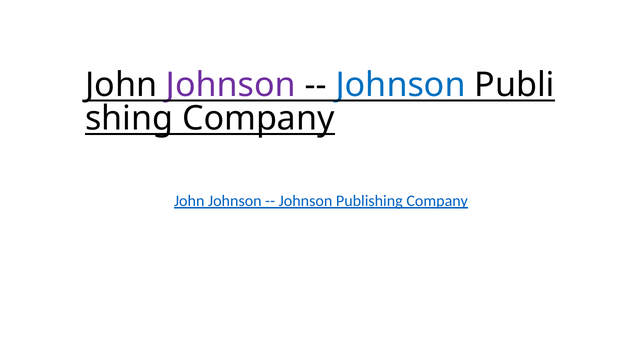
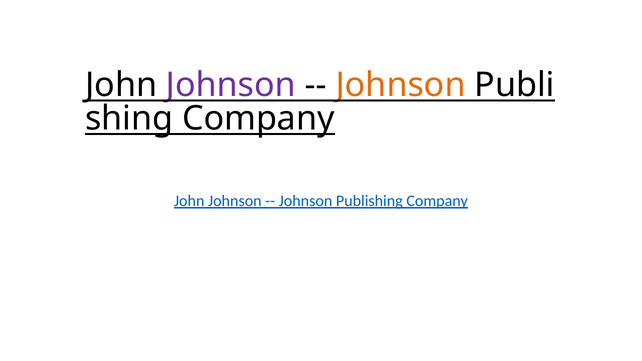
Johnson at (401, 85) colour: blue -> orange
